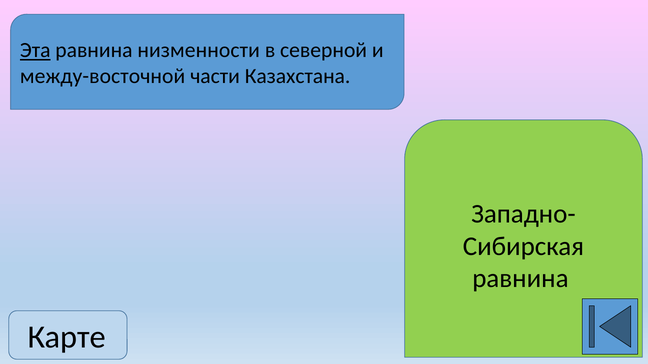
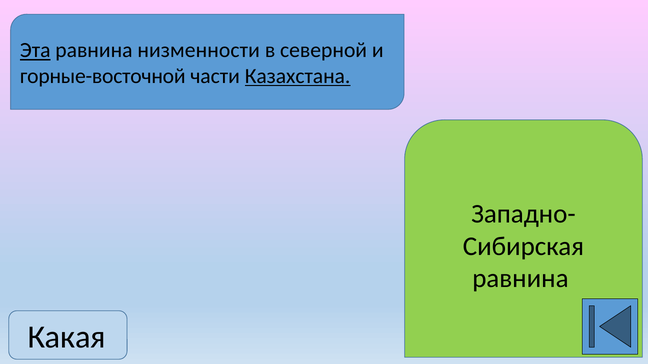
между-восточной: между-восточной -> горные-восточной
Казахстана underline: none -> present
Карте: Карте -> Какая
